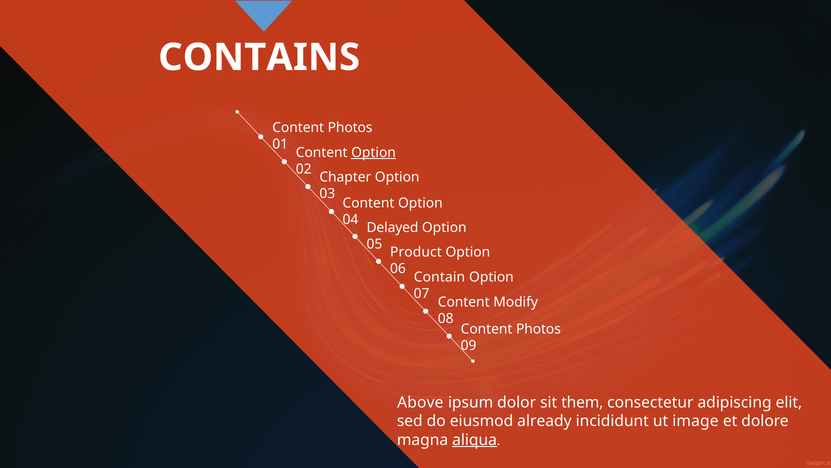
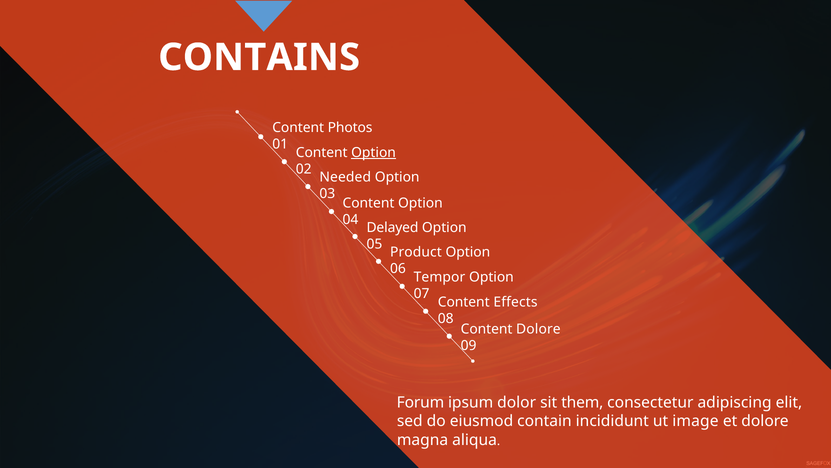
Chapter: Chapter -> Needed
Contain: Contain -> Tempor
Modify: Modify -> Effects
Photos at (538, 329): Photos -> Dolore
Above: Above -> Forum
already: already -> contain
aliqua underline: present -> none
